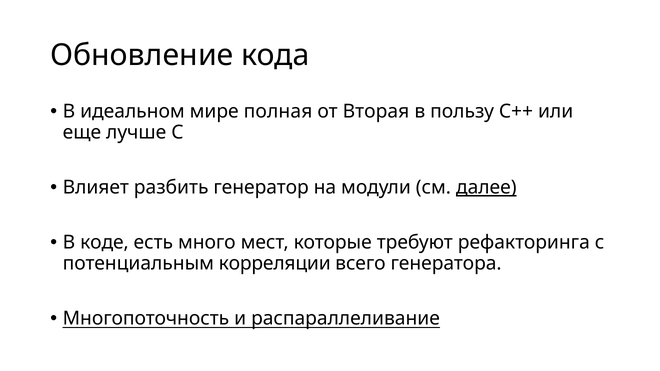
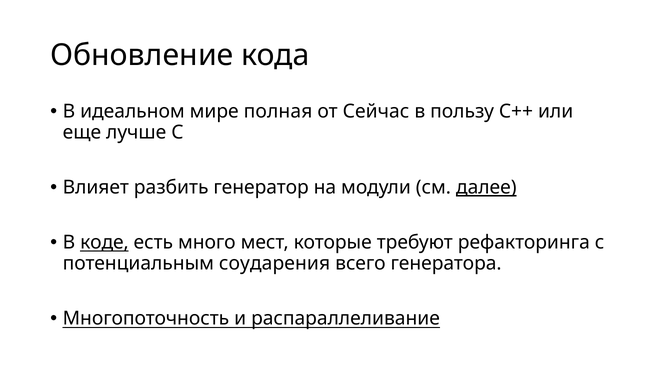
Вторая: Вторая -> Сейчас
коде underline: none -> present
корреляции: корреляции -> соударения
